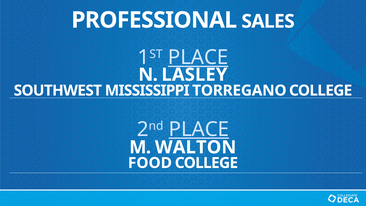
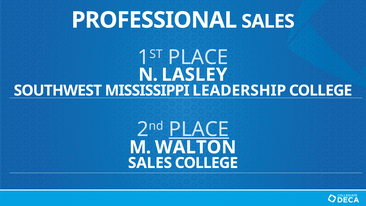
PLACE at (198, 57) underline: present -> none
TORREGANO: TORREGANO -> LEADERSHIP
FOOD at (150, 163): FOOD -> SALES
